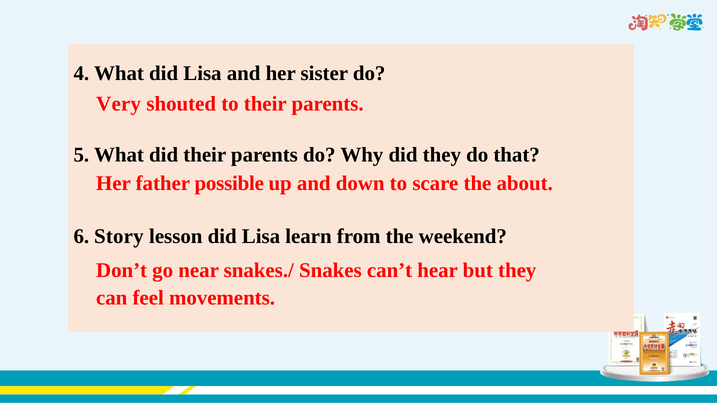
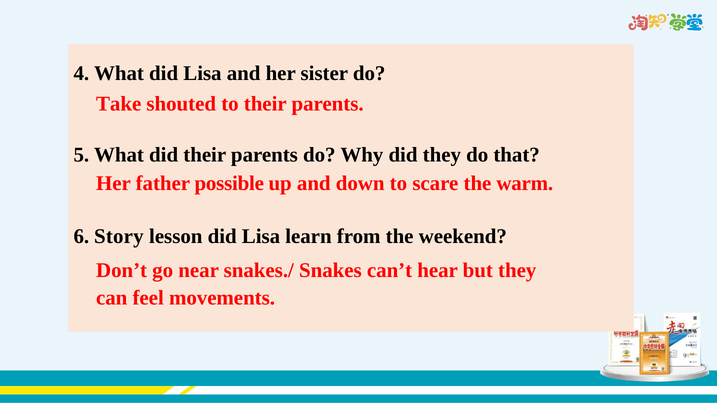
Very: Very -> Take
about: about -> warm
